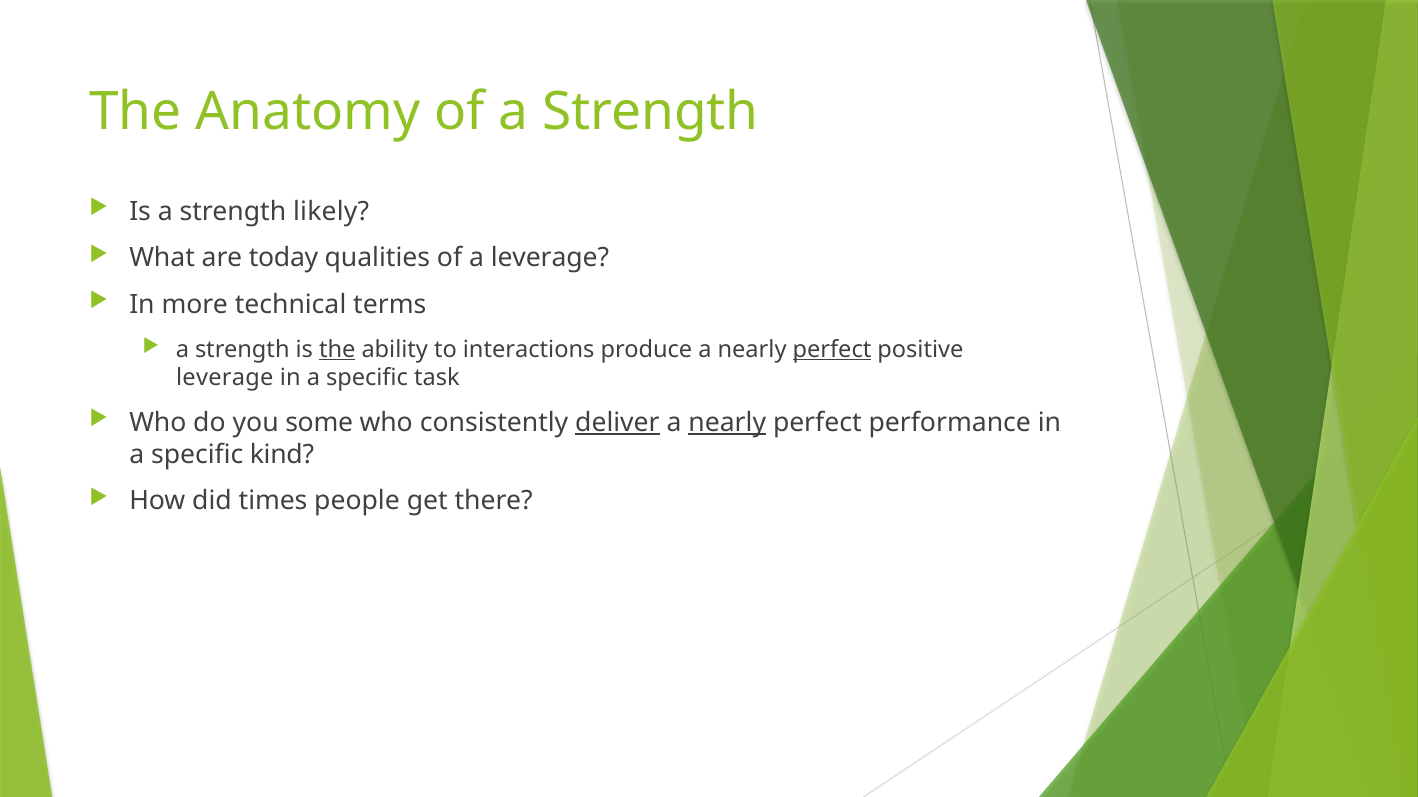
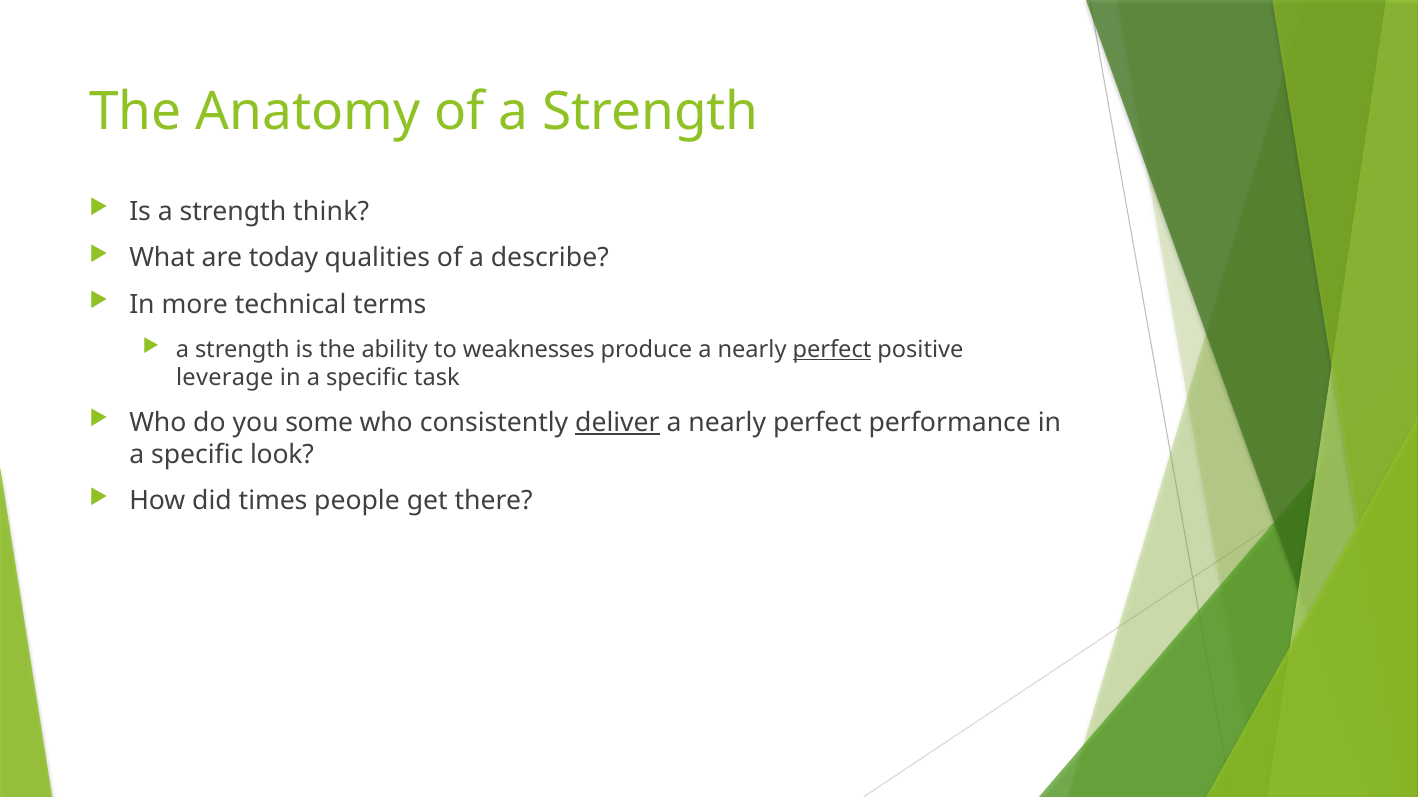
likely: likely -> think
a leverage: leverage -> describe
the at (337, 350) underline: present -> none
interactions: interactions -> weaknesses
nearly at (727, 423) underline: present -> none
kind: kind -> look
